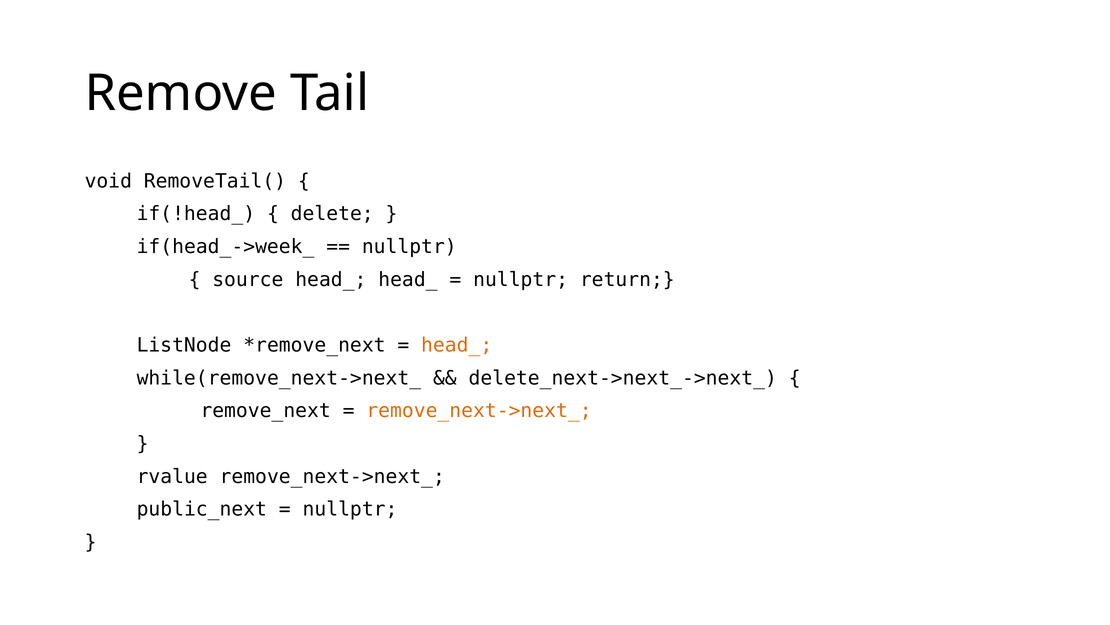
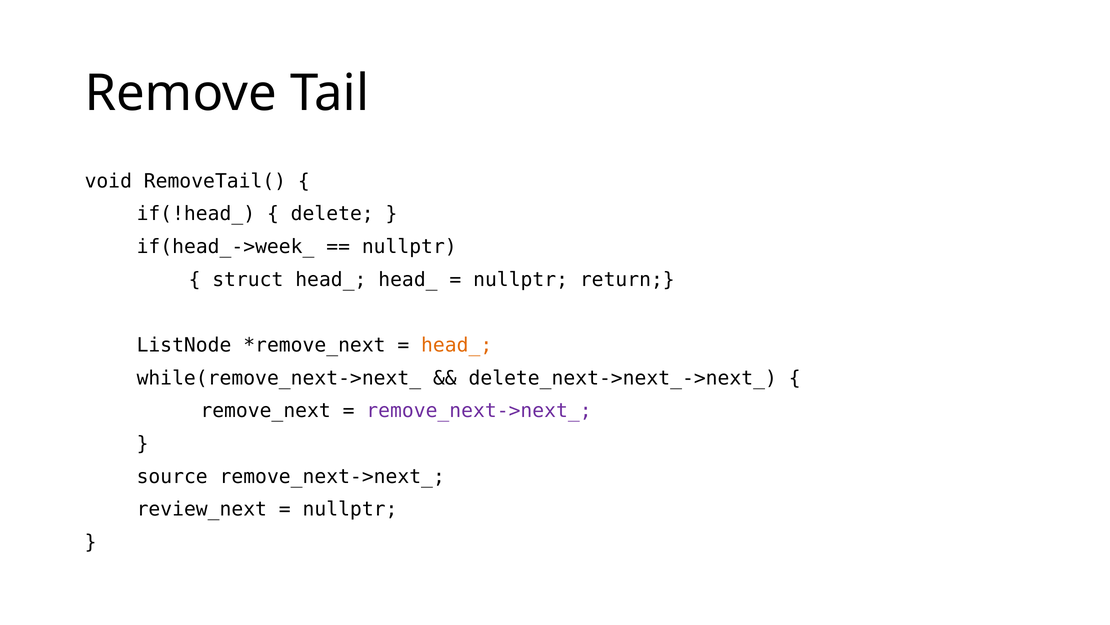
source: source -> struct
remove_next->next_ at (479, 411) colour: orange -> purple
rvalue: rvalue -> source
public_next: public_next -> review_next
